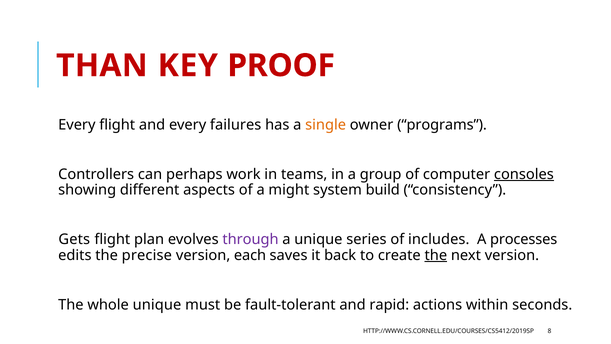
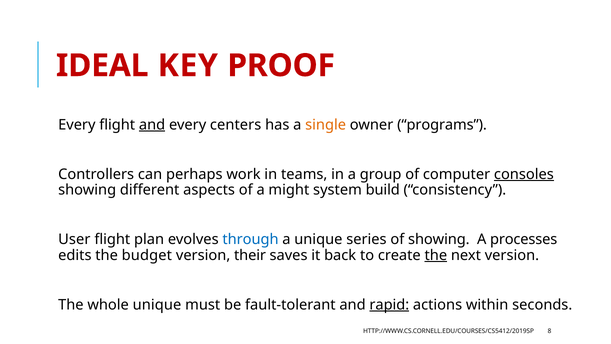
THAN: THAN -> IDEAL
and at (152, 125) underline: none -> present
failures: failures -> centers
Gets: Gets -> User
through colour: purple -> blue
of includes: includes -> showing
precise: precise -> budget
each: each -> their
rapid underline: none -> present
